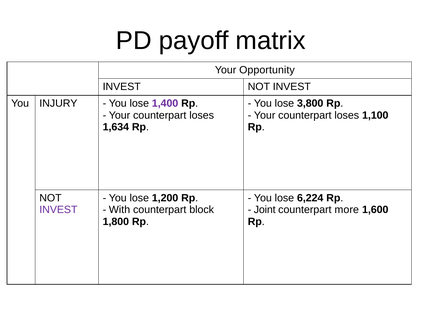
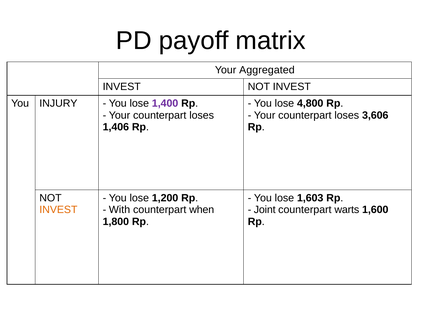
Opportunity: Opportunity -> Aggregated
3,800: 3,800 -> 4,800
1,100: 1,100 -> 3,606
1,634: 1,634 -> 1,406
6,224: 6,224 -> 1,603
INVEST at (58, 210) colour: purple -> orange
block: block -> when
more: more -> warts
